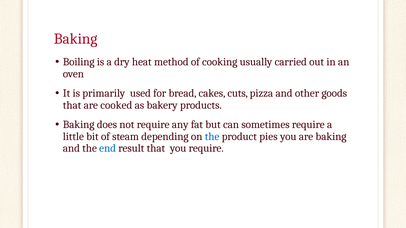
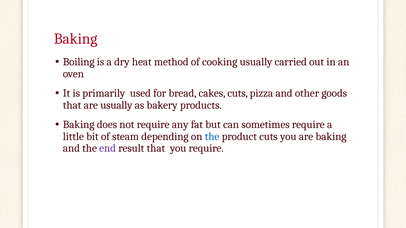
are cooked: cooked -> usually
product pies: pies -> cuts
end colour: blue -> purple
